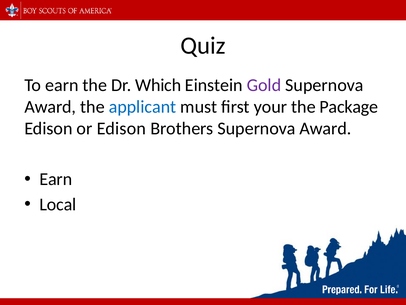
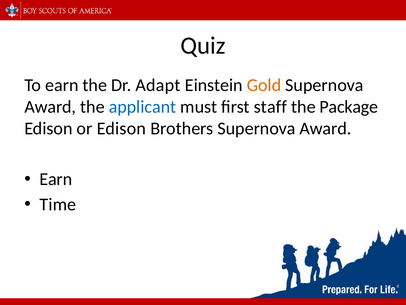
Which: Which -> Adapt
Gold colour: purple -> orange
your: your -> staff
Local: Local -> Time
